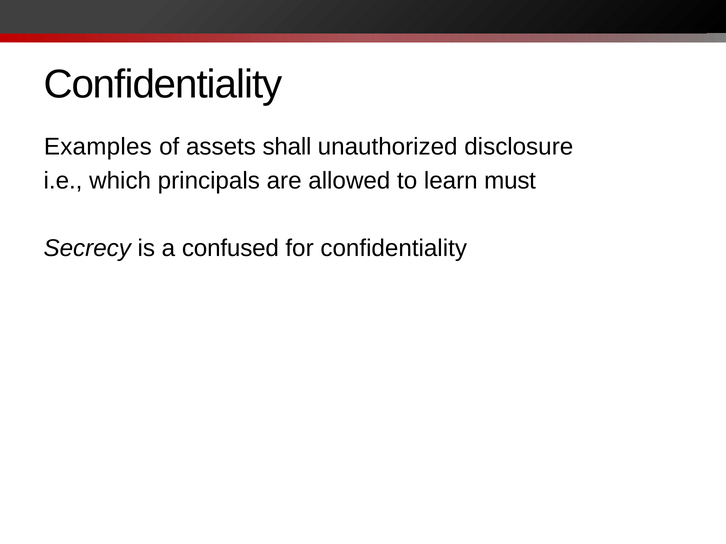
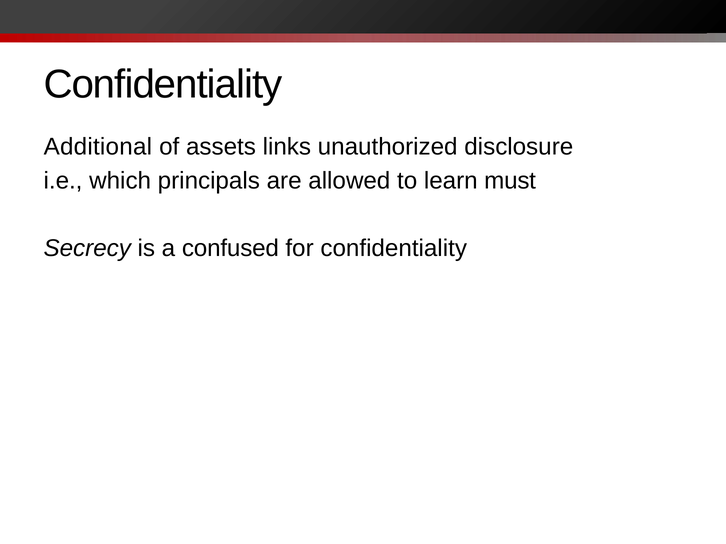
Examples: Examples -> Additional
shall: shall -> links
